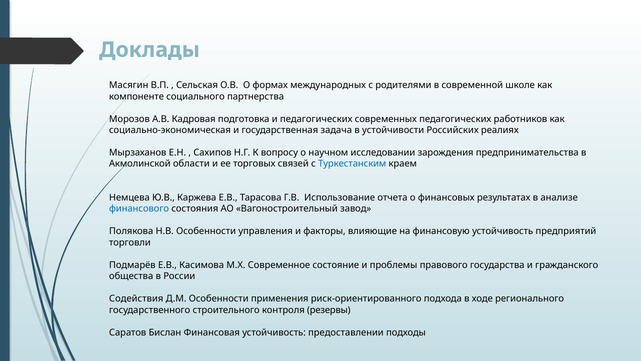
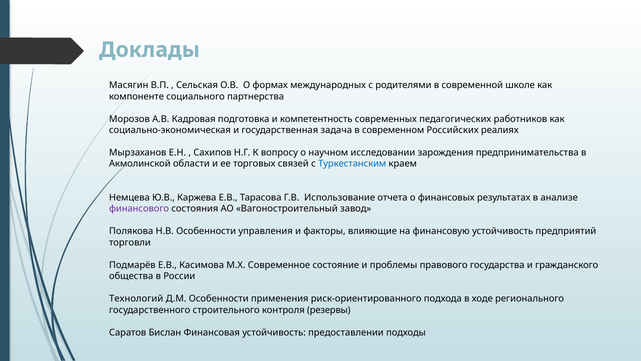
и педагогических: педагогических -> компетентность
устойчивости: устойчивости -> современном
финансового colour: blue -> purple
Содействия: Содействия -> Технологий
